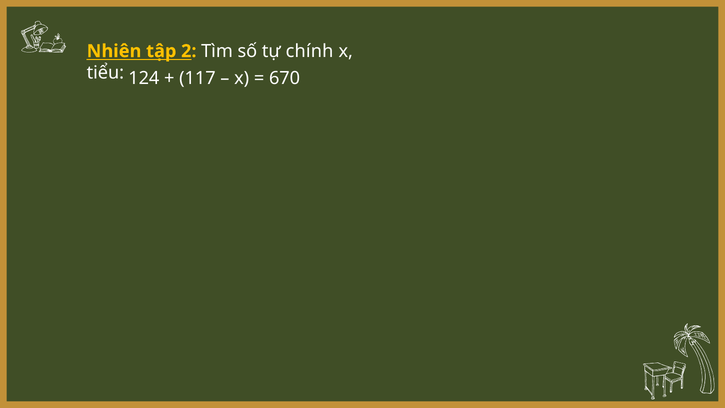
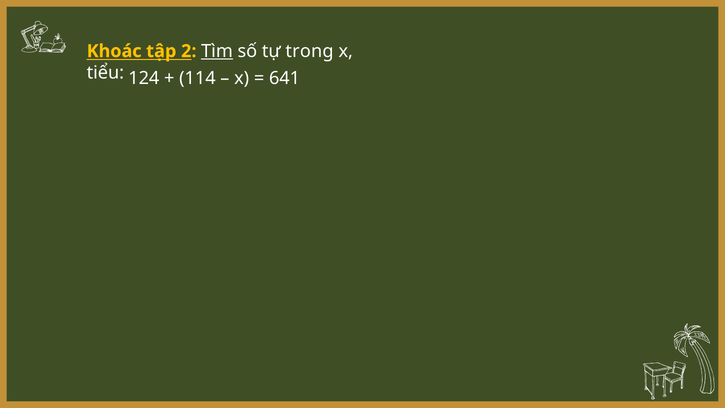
Nhiên: Nhiên -> Khoác
Tìm underline: none -> present
chính: chính -> trong
117: 117 -> 114
670: 670 -> 641
